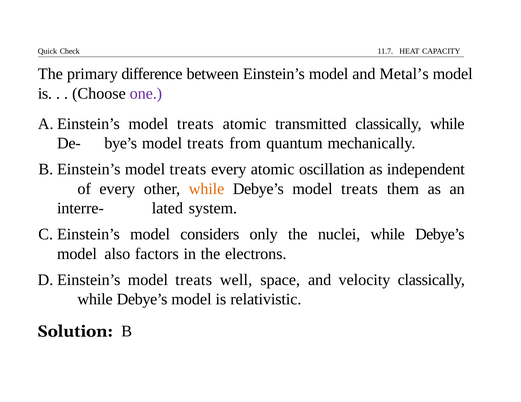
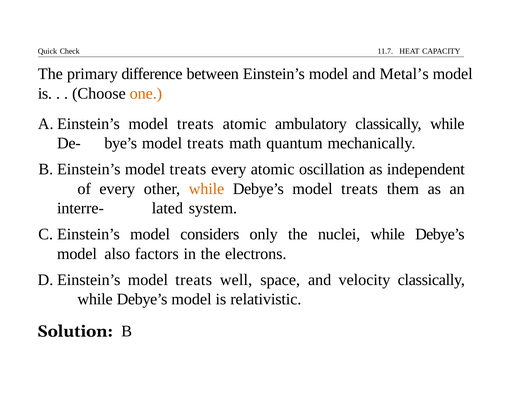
one colour: purple -> orange
transmitted: transmitted -> ambulatory
from: from -> math
